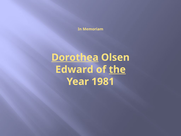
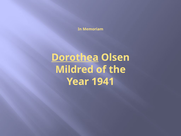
Edward: Edward -> Mildred
the underline: present -> none
1981: 1981 -> 1941
